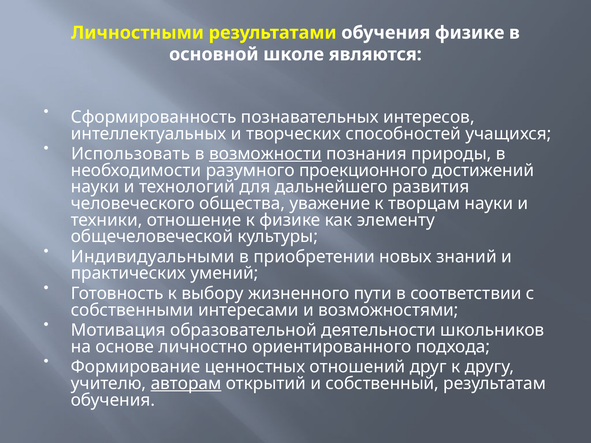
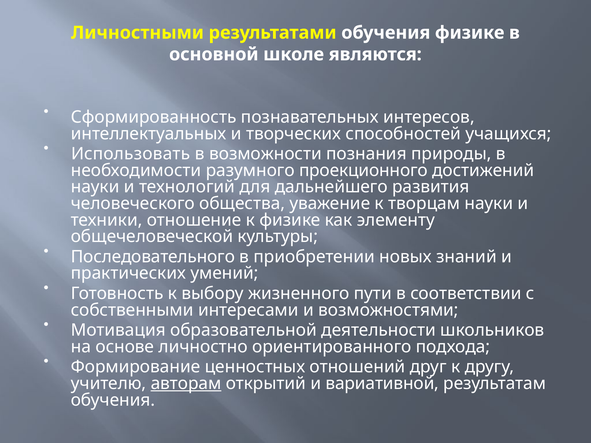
возможности underline: present -> none
Индивидуальными: Индивидуальными -> Последовательного
собственный: собственный -> вариативной
